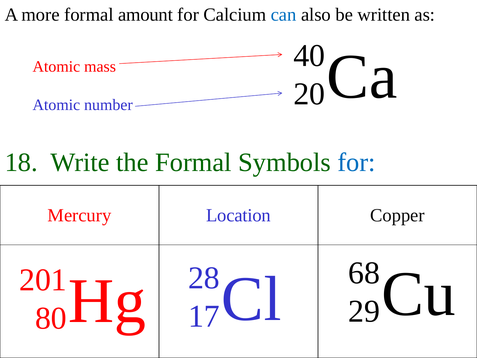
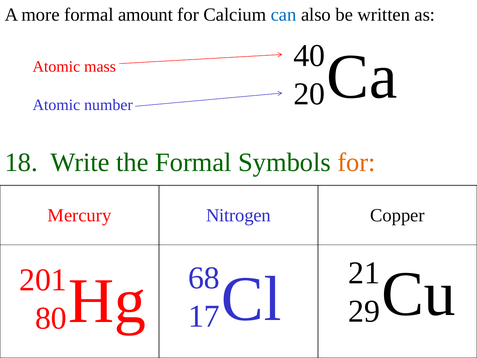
for at (356, 162) colour: blue -> orange
Location: Location -> Nitrogen
68: 68 -> 21
28: 28 -> 68
